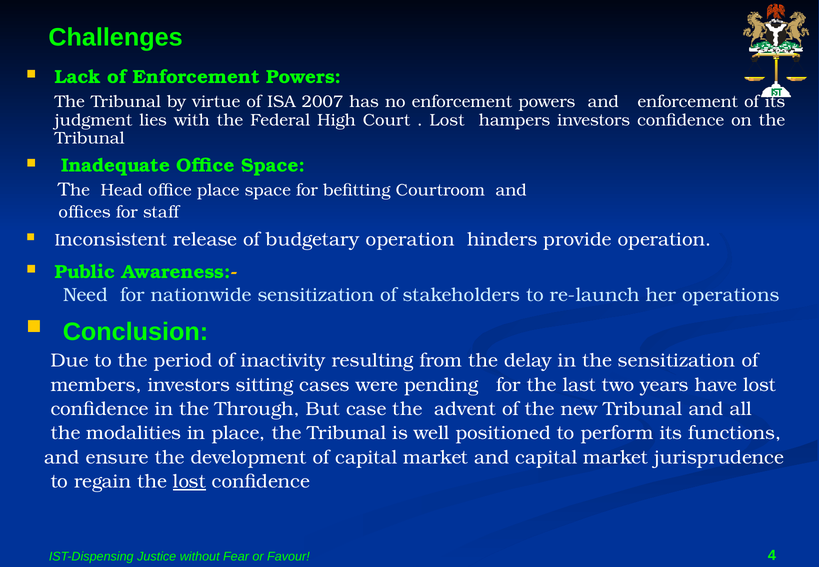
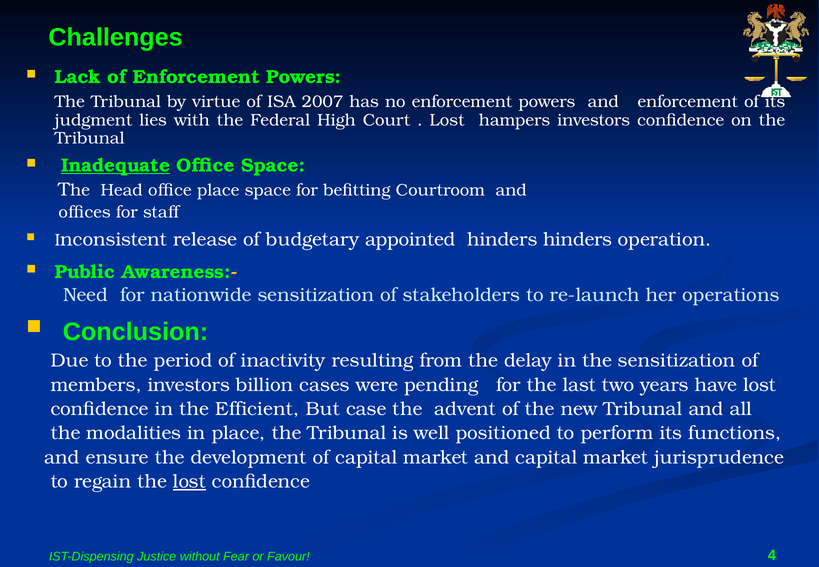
Inadequate underline: none -> present
budgetary operation: operation -> appointed
hinders provide: provide -> hinders
sitting: sitting -> billion
Through: Through -> Efficient
